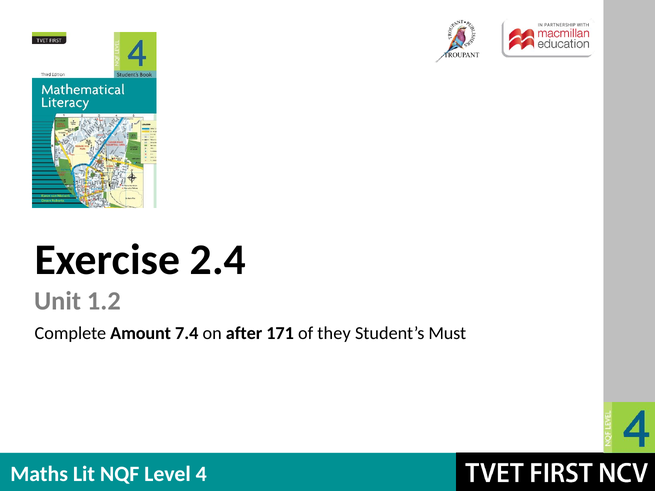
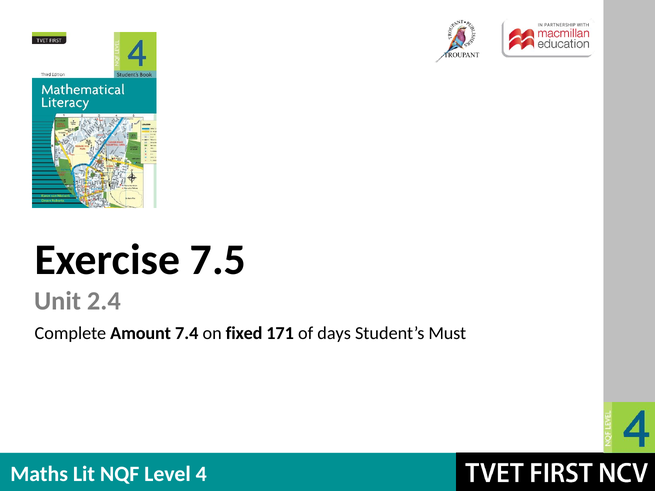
2.4: 2.4 -> 7.5
1.2: 1.2 -> 2.4
after: after -> fixed
they: they -> days
